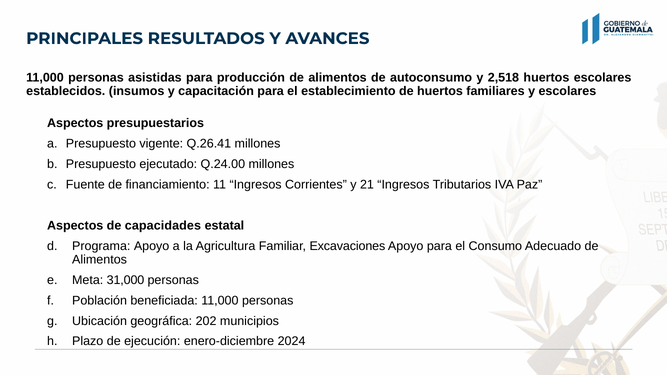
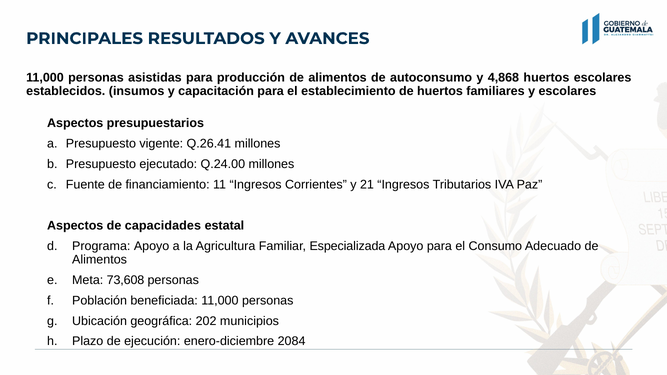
2,518: 2,518 -> 4,868
Excavaciones: Excavaciones -> Especializada
31,000: 31,000 -> 73,608
2024: 2024 -> 2084
